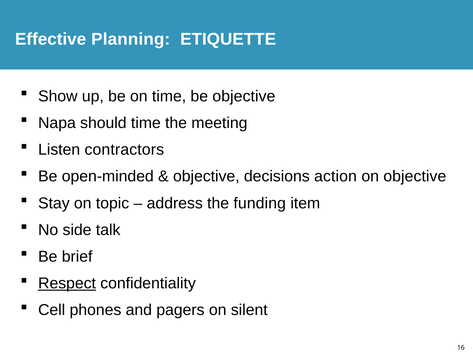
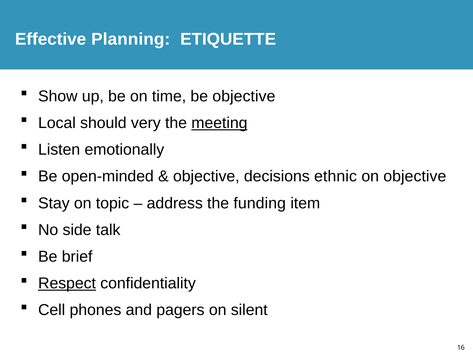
Napa: Napa -> Local
should time: time -> very
meeting underline: none -> present
contractors: contractors -> emotionally
action: action -> ethnic
